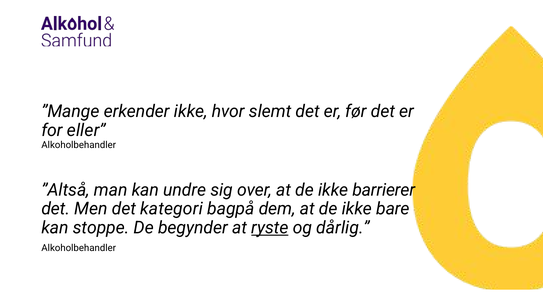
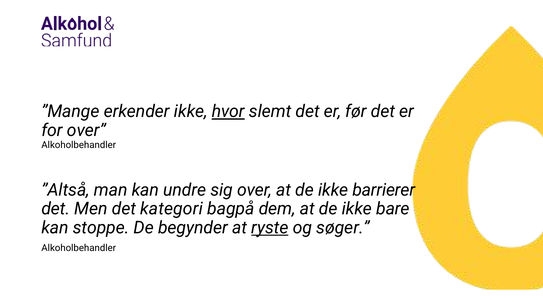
hvor underline: none -> present
for eller: eller -> over
dårlig: dårlig -> søger
